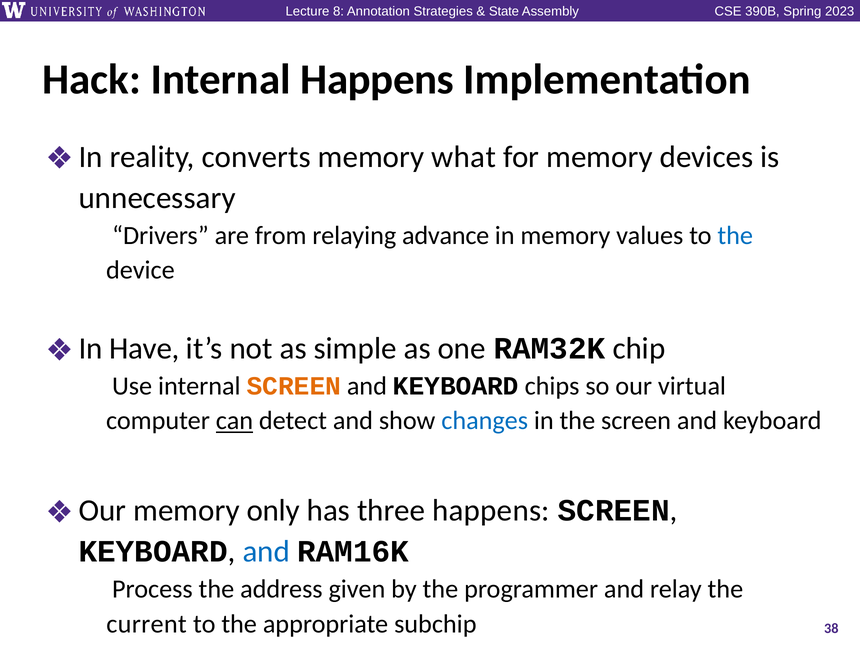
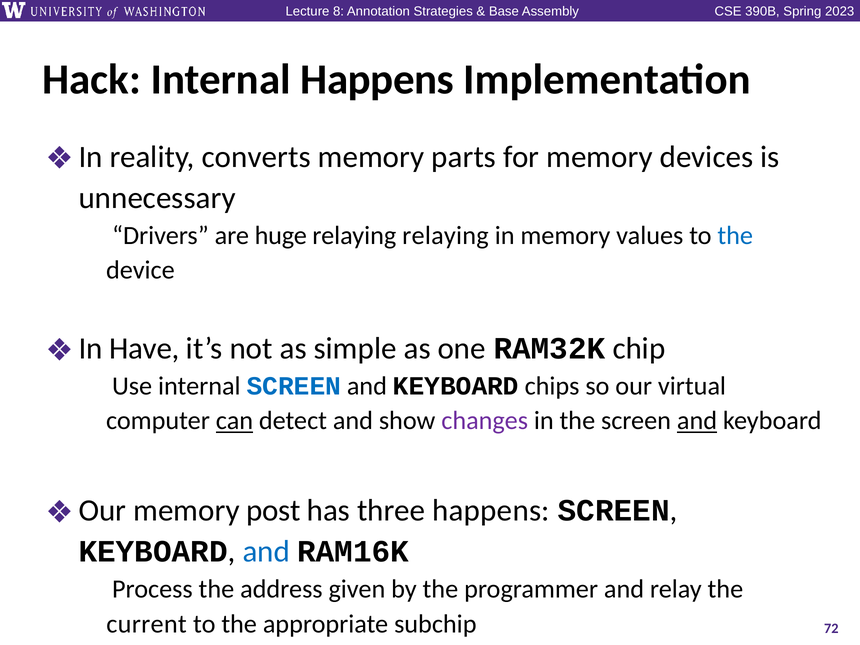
State: State -> Base
what: what -> parts
from: from -> huge
relaying advance: advance -> relaying
SCREEN at (294, 386) colour: orange -> blue
changes colour: blue -> purple
and at (697, 421) underline: none -> present
only: only -> post
38: 38 -> 72
